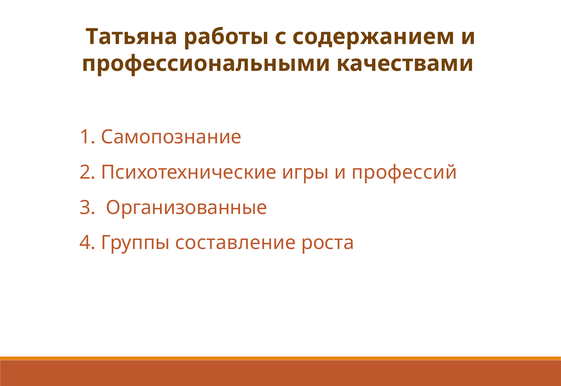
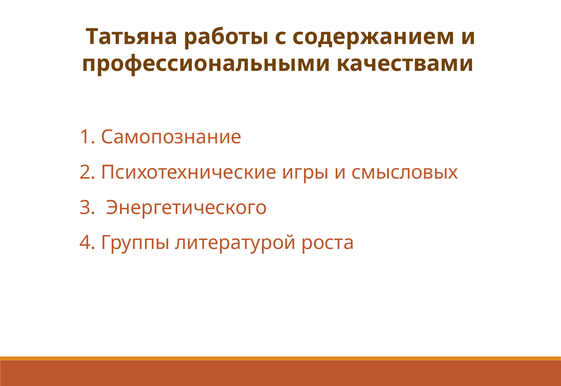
профессий: профессий -> смысловых
Организованные: Организованные -> Энергетического
составление: составление -> литературой
